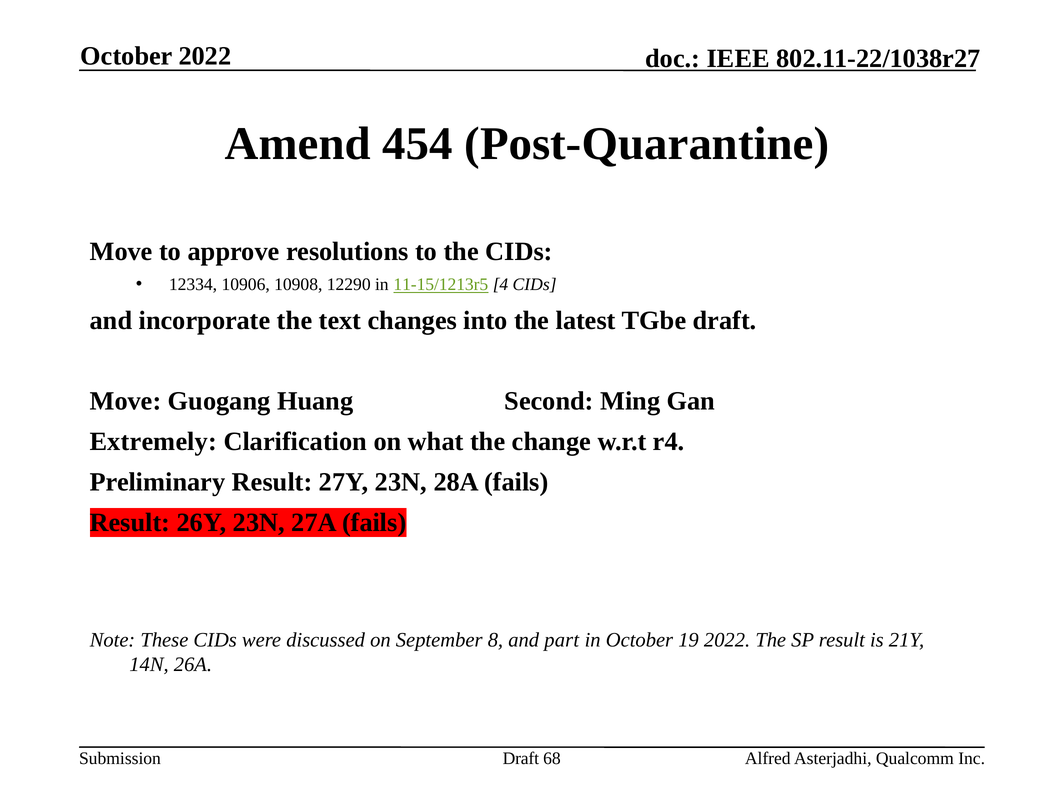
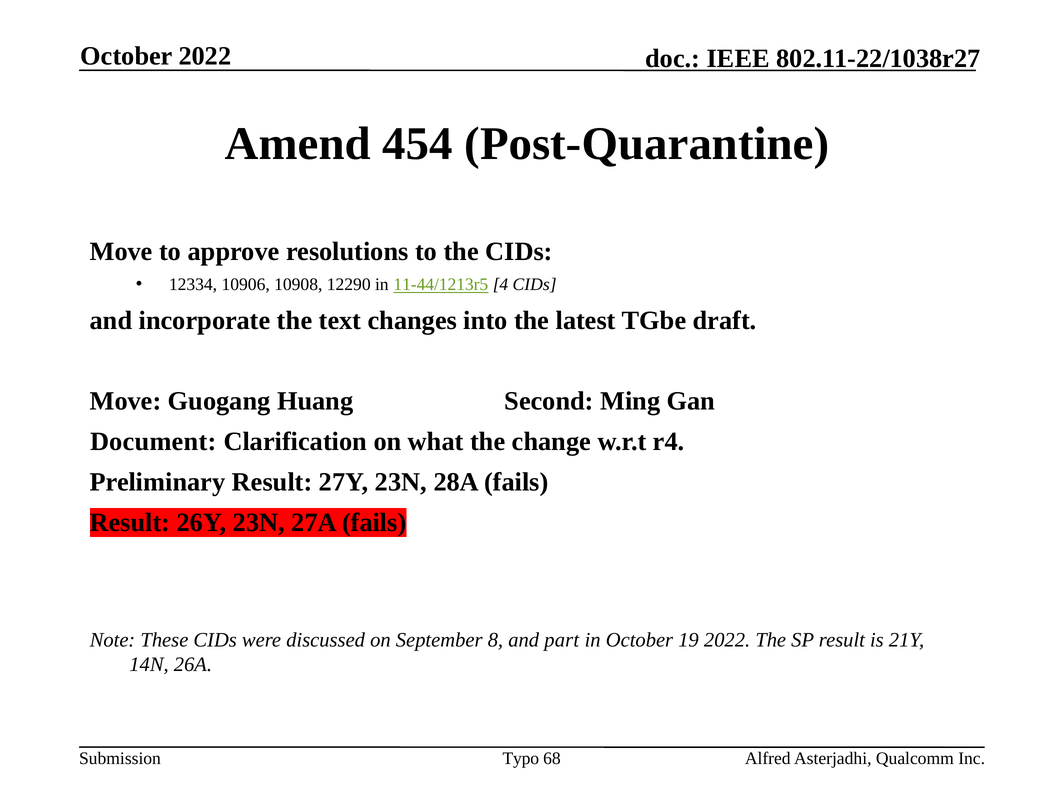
11-15/1213r5: 11-15/1213r5 -> 11-44/1213r5
Extremely: Extremely -> Document
Draft at (521, 759): Draft -> Typo
